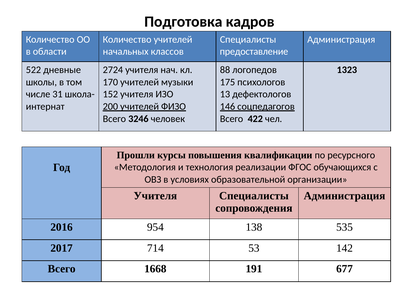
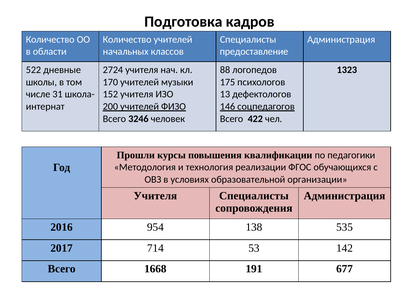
ресурсного: ресурсного -> педагогики
